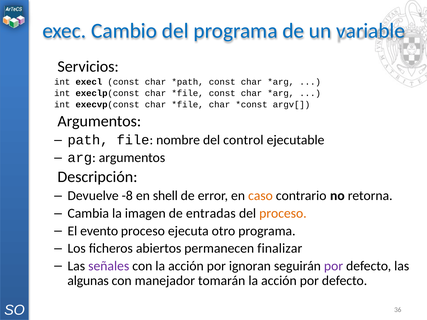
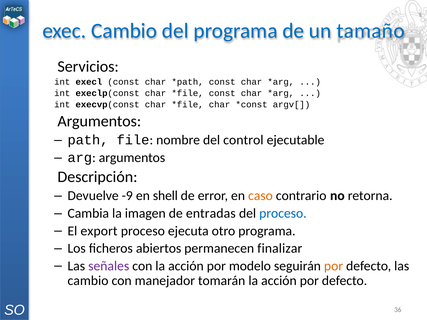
variable: variable -> tamaño
-8: -8 -> -9
proceso at (283, 213) colour: orange -> blue
evento: evento -> export
ignoran: ignoran -> modelo
por at (334, 266) colour: purple -> orange
algunas at (88, 281): algunas -> cambio
